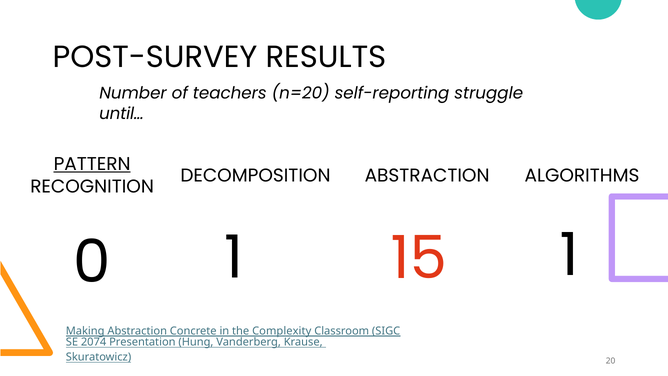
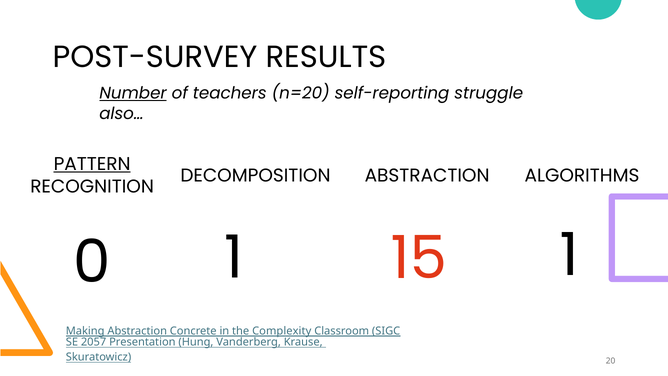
Number underline: none -> present
until…: until… -> also…
2074: 2074 -> 2057
